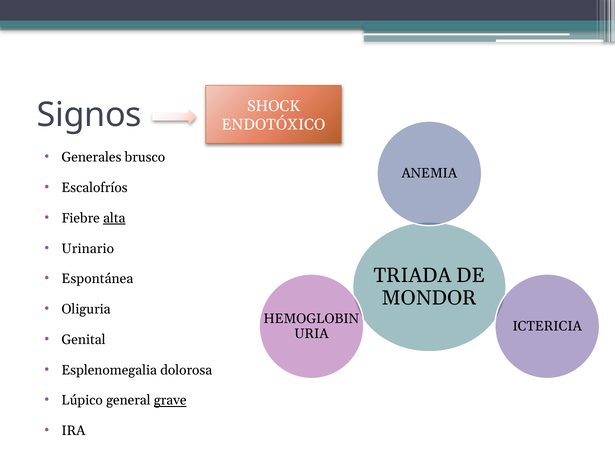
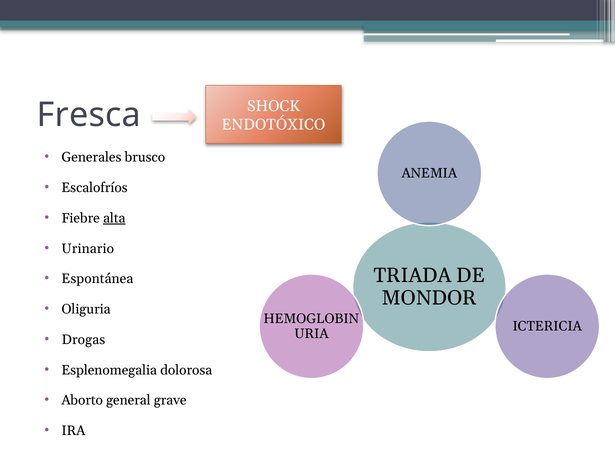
Signos: Signos -> Fresca
Genital: Genital -> Drogas
Lúpico: Lúpico -> Aborto
grave underline: present -> none
